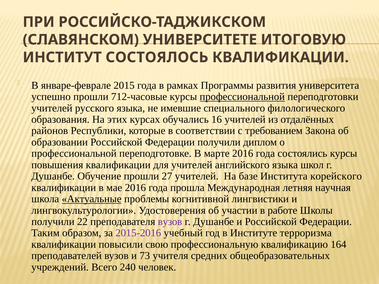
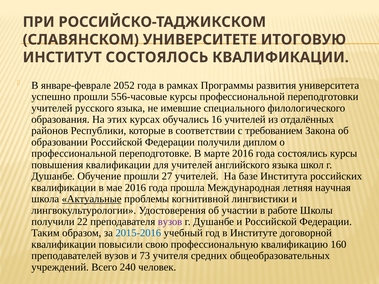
2015: 2015 -> 2052
712-часовые: 712-часовые -> 556-часовые
профессиональной at (242, 97) underline: present -> none
корейского: корейского -> российских
2015-2016 colour: purple -> blue
терроризма: терроризма -> договорной
164: 164 -> 160
